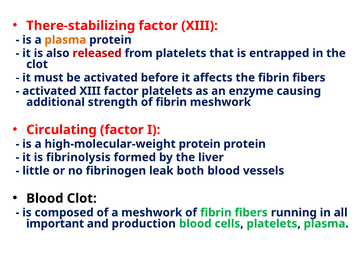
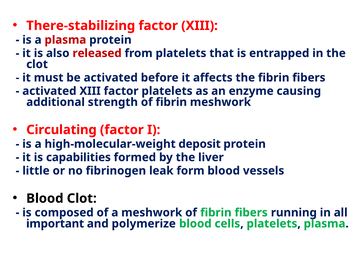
plasma at (65, 40) colour: orange -> red
high-molecular-weight protein: protein -> deposit
fibrinolysis: fibrinolysis -> capabilities
both: both -> form
production: production -> polymerize
